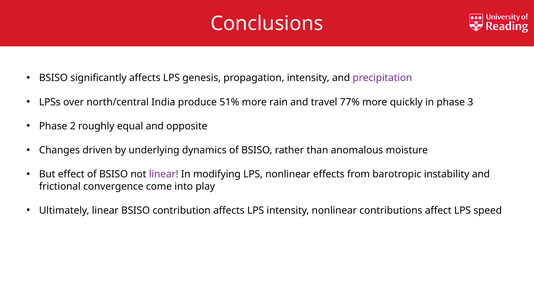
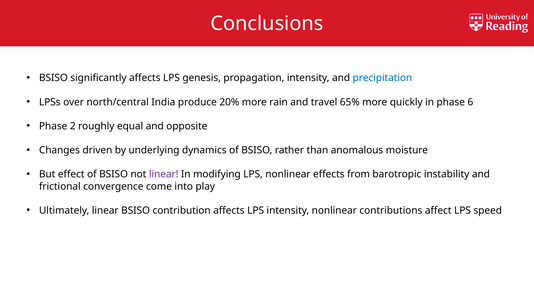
precipitation colour: purple -> blue
51%: 51% -> 20%
77%: 77% -> 65%
3: 3 -> 6
